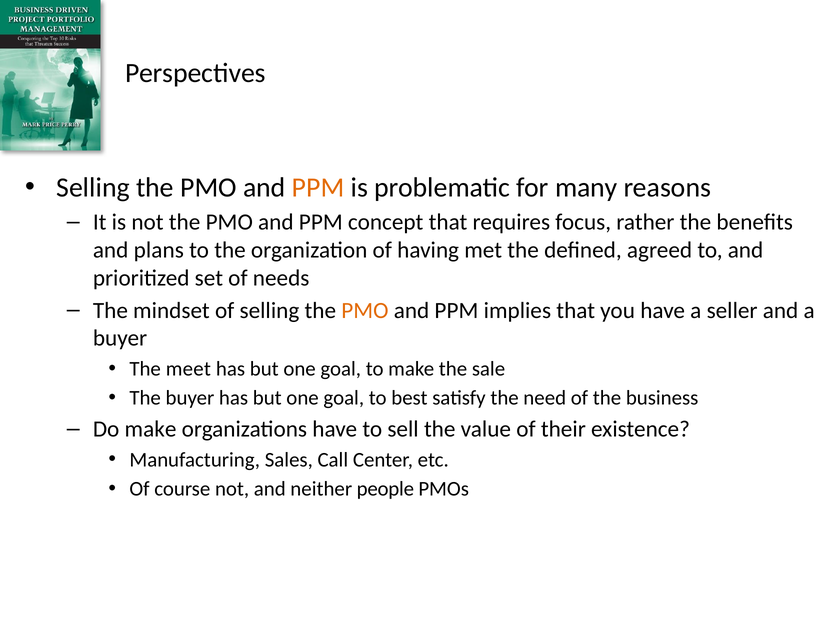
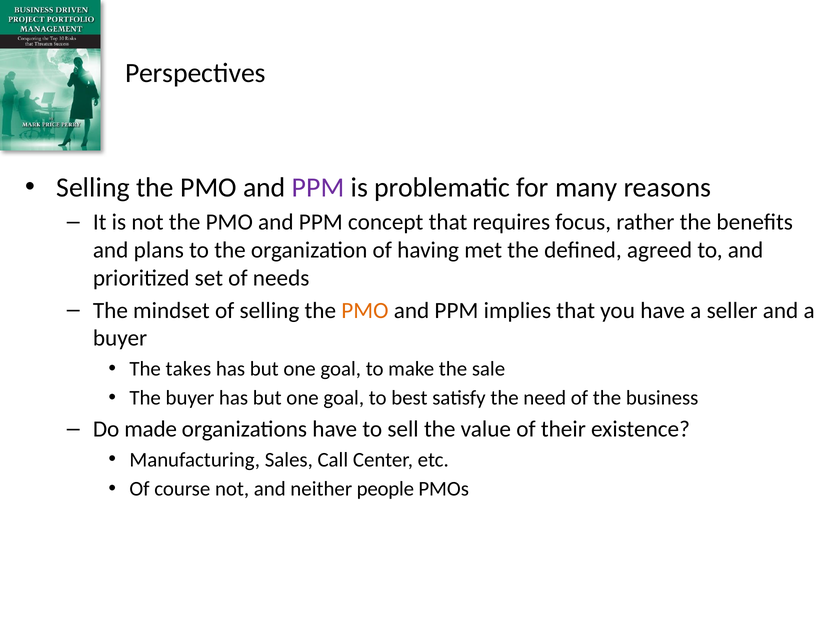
PPM at (318, 187) colour: orange -> purple
meet: meet -> takes
Do make: make -> made
